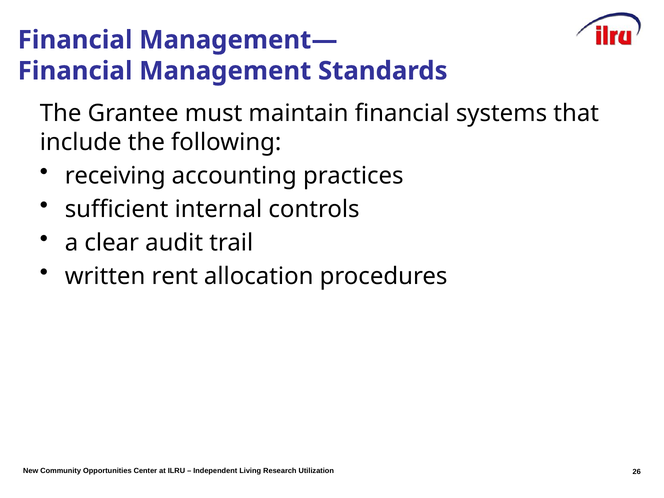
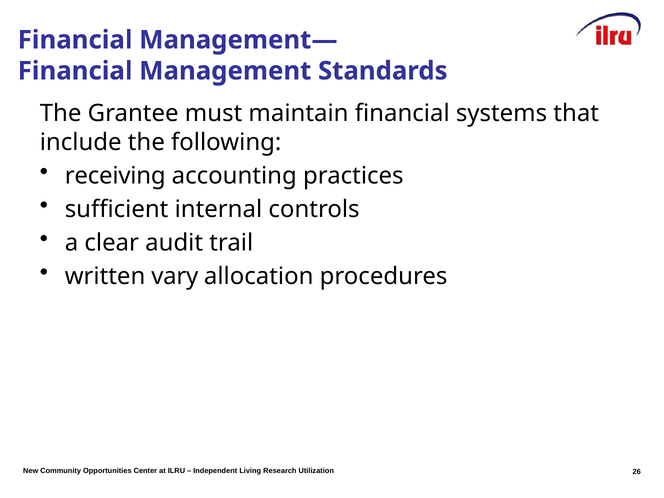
rent: rent -> vary
